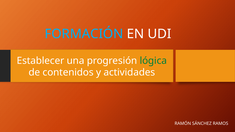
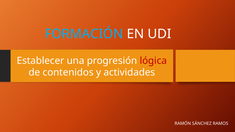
lógica colour: green -> red
